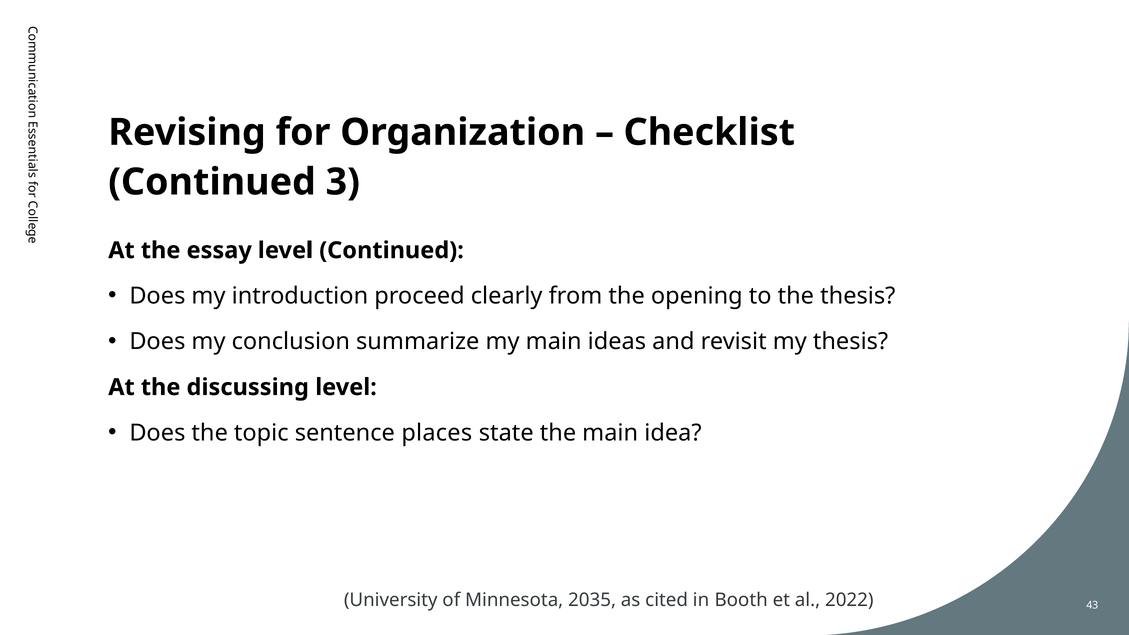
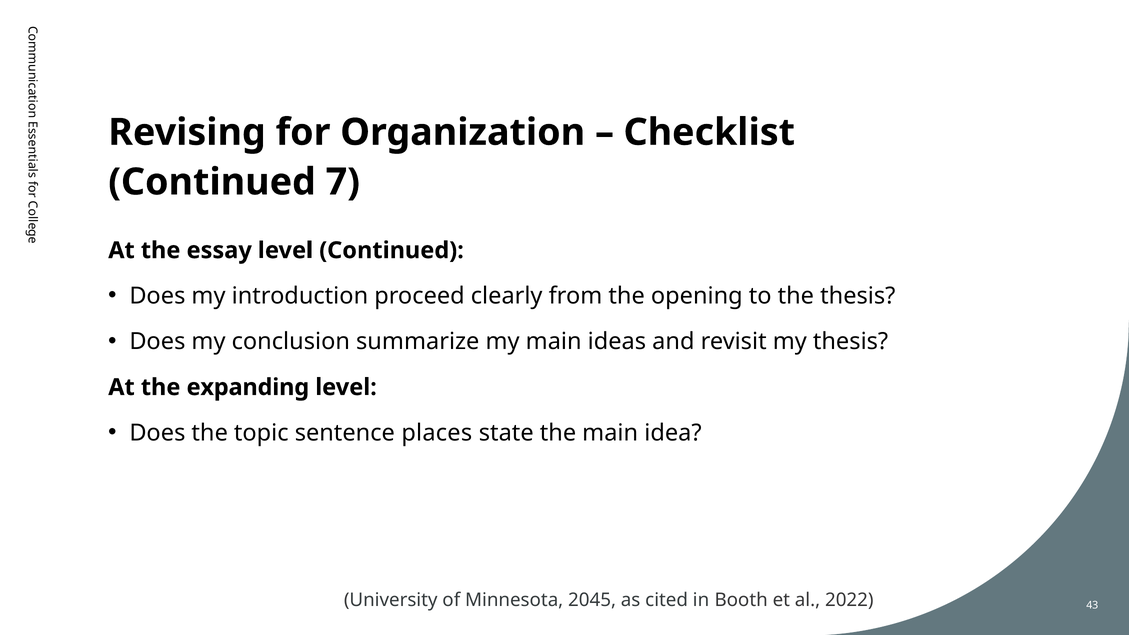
3: 3 -> 7
discussing: discussing -> expanding
2035: 2035 -> 2045
